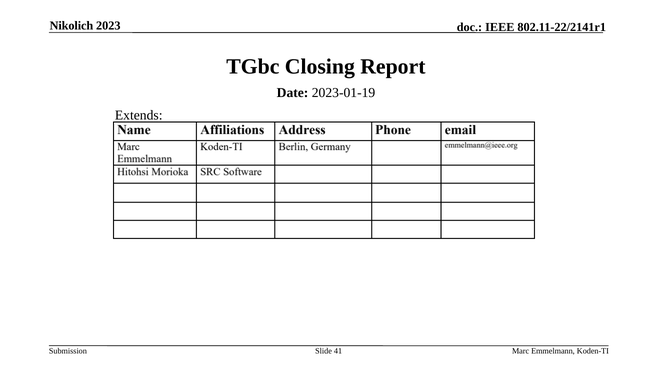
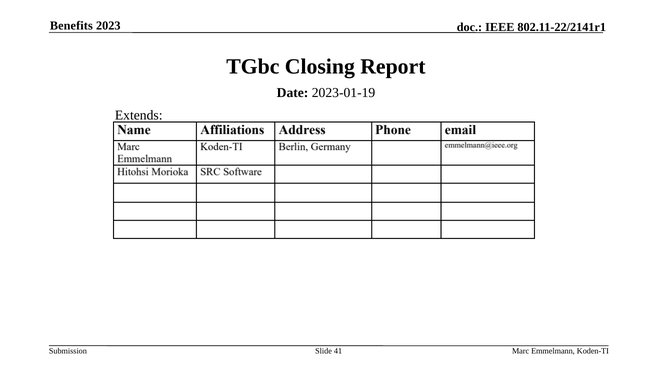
Nikolich: Nikolich -> Benefits
